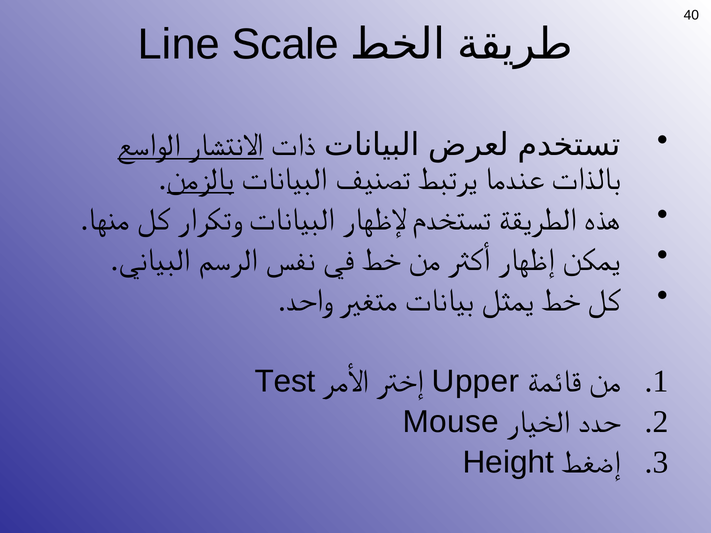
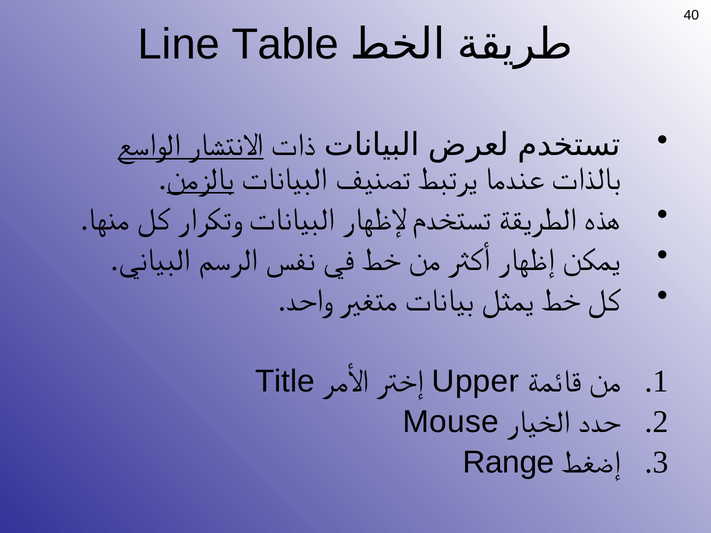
Scale: Scale -> Table
Test: Test -> Title
Height: Height -> Range
